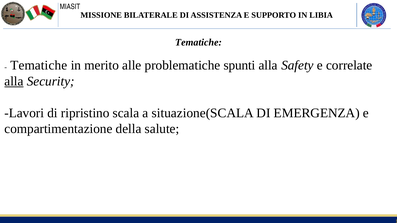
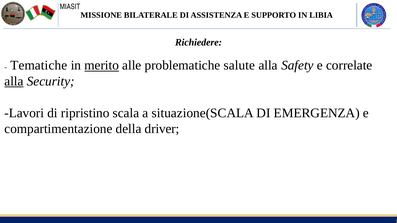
Tematiche at (198, 42): Tematiche -> Richiedere
merito underline: none -> present
spunti: spunti -> salute
salute: salute -> driver
